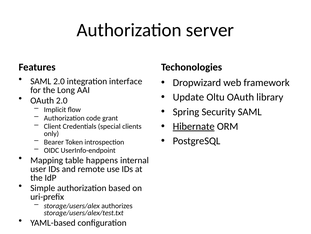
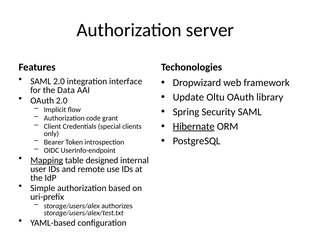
Long: Long -> Data
Mapping underline: none -> present
happens: happens -> designed
